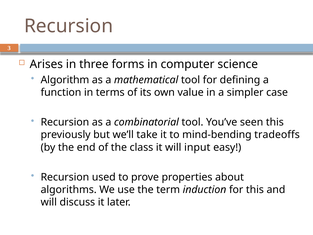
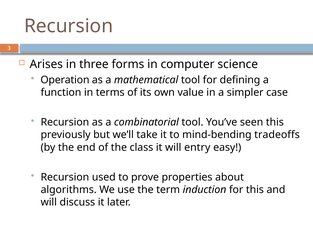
Algorithm: Algorithm -> Operation
input: input -> entry
